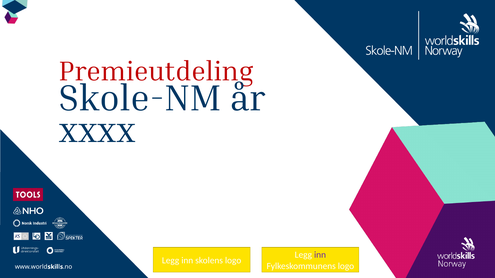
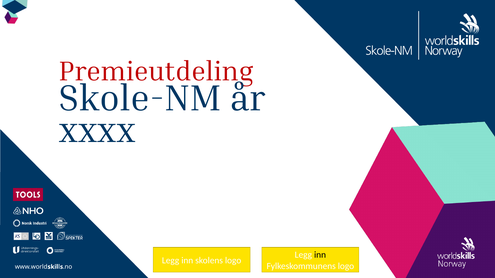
inn at (320, 255) colour: purple -> black
